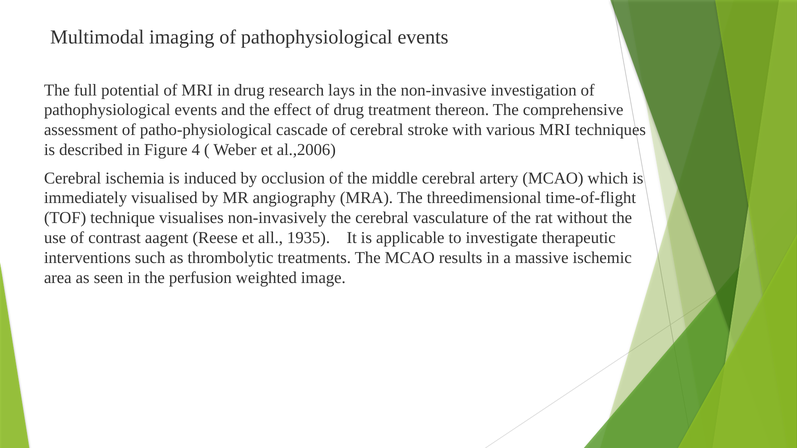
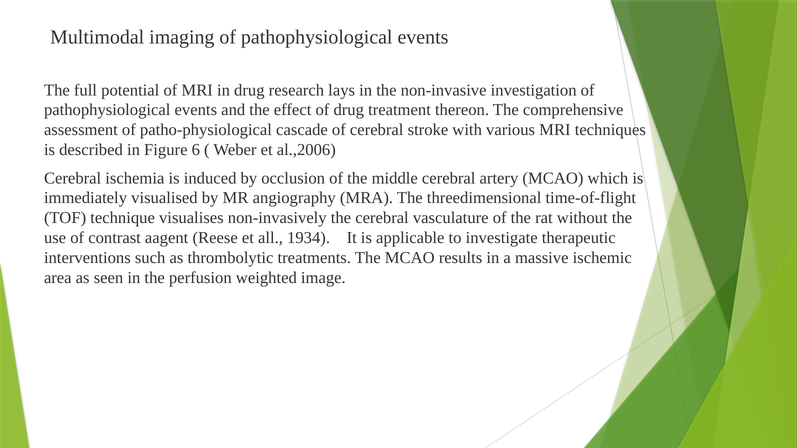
4: 4 -> 6
1935: 1935 -> 1934
